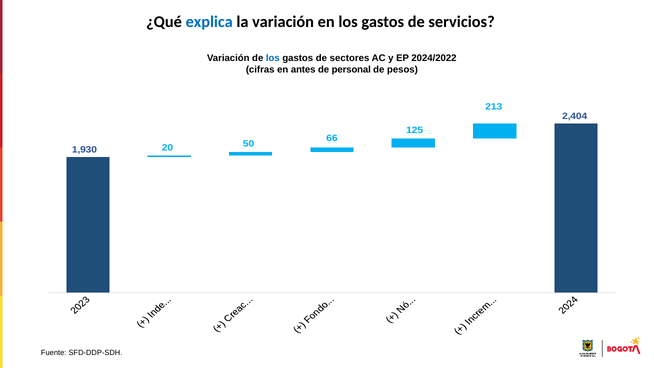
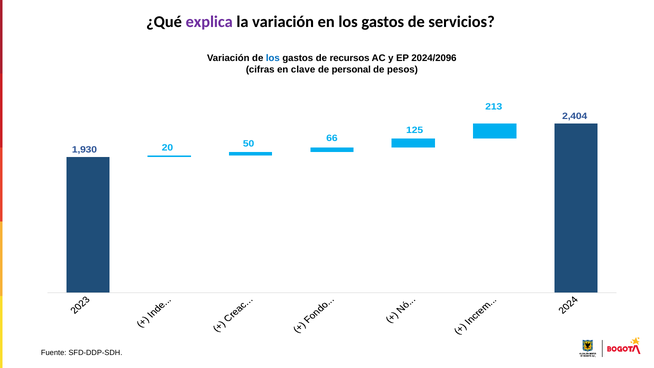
explica colour: blue -> purple
sectores: sectores -> recursos
2024/2022: 2024/2022 -> 2024/2096
antes: antes -> clave
